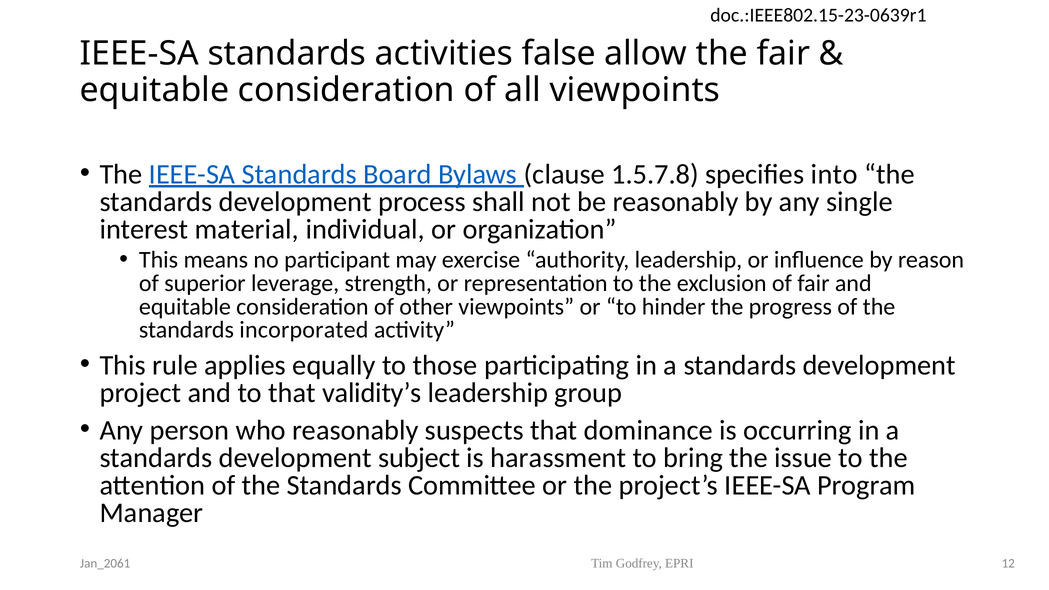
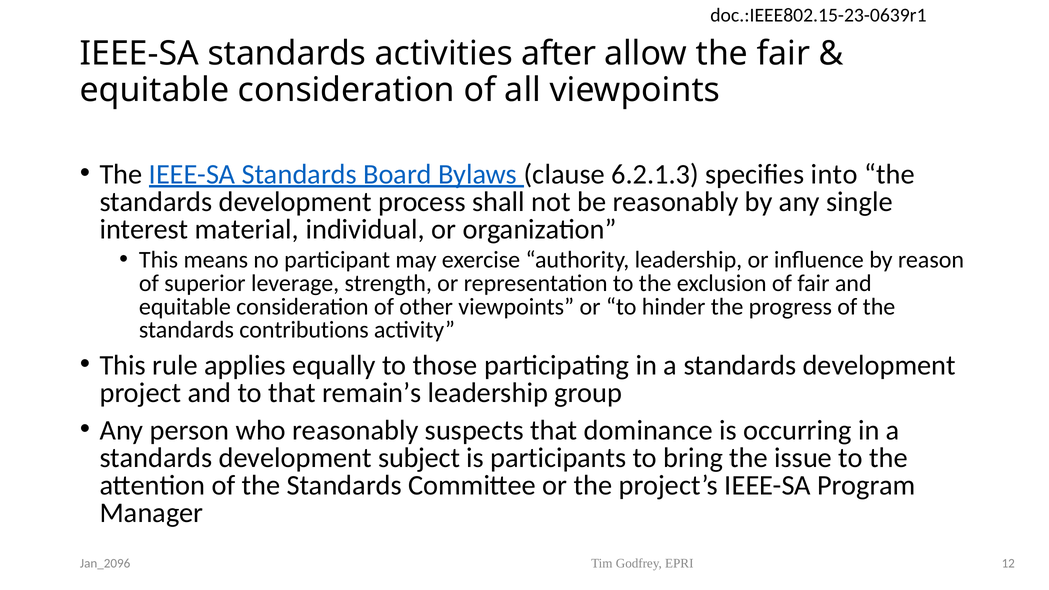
false: false -> after
1.5.7.8: 1.5.7.8 -> 6.2.1.3
incorporated: incorporated -> contributions
validity’s: validity’s -> remain’s
harassment: harassment -> participants
Jan_2061: Jan_2061 -> Jan_2096
